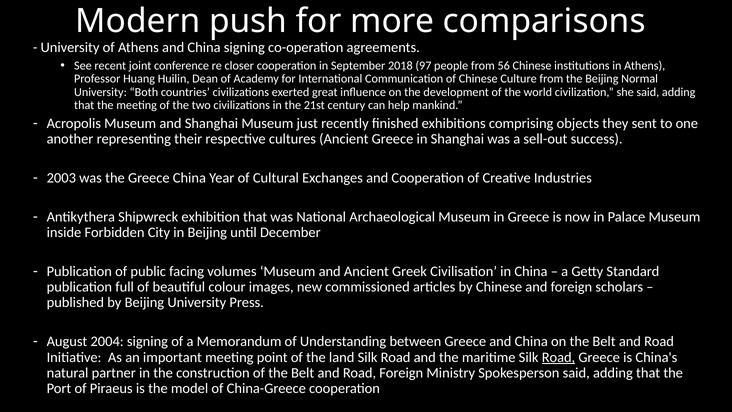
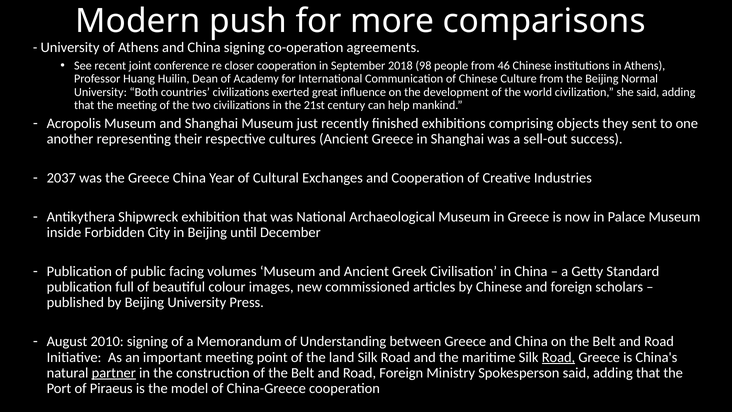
97: 97 -> 98
56: 56 -> 46
2003: 2003 -> 2037
2004: 2004 -> 2010
partner underline: none -> present
